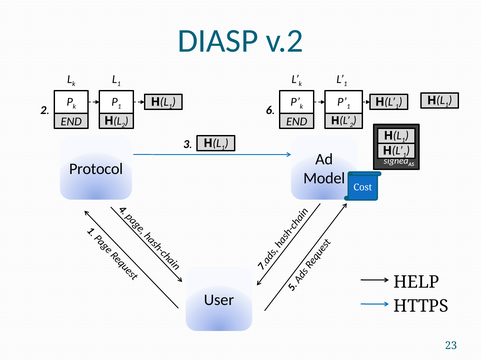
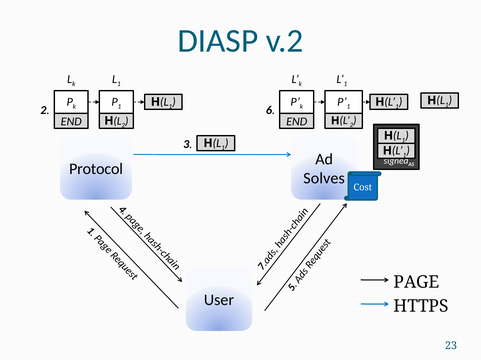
Model: Model -> Solves
HELP: HELP -> PAGE
